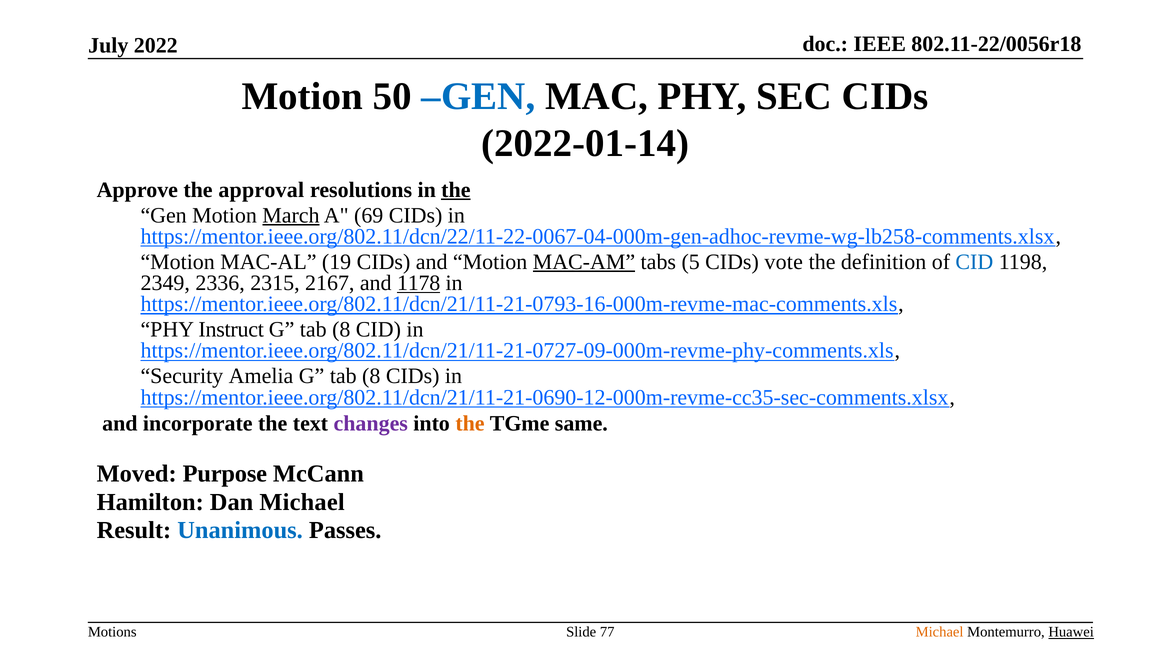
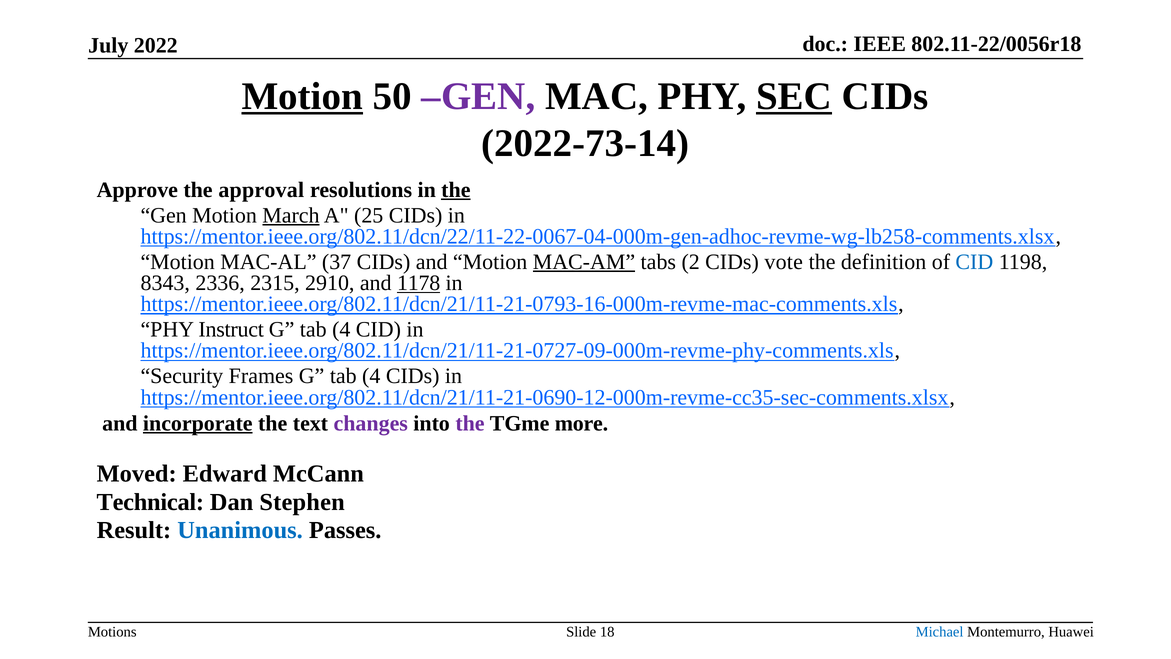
Motion at (302, 96) underline: none -> present
GEN at (478, 96) colour: blue -> purple
SEC underline: none -> present
2022-01-14: 2022-01-14 -> 2022-73-14
69: 69 -> 25
19: 19 -> 37
5: 5 -> 2
2349: 2349 -> 8343
2167: 2167 -> 2910
8 at (341, 329): 8 -> 4
Amelia: Amelia -> Frames
8 at (371, 376): 8 -> 4
incorporate underline: none -> present
the at (470, 423) colour: orange -> purple
same: same -> more
Purpose: Purpose -> Edward
Hamilton: Hamilton -> Technical
Dan Michael: Michael -> Stephen
77: 77 -> 18
Michael at (940, 632) colour: orange -> blue
Huawei underline: present -> none
